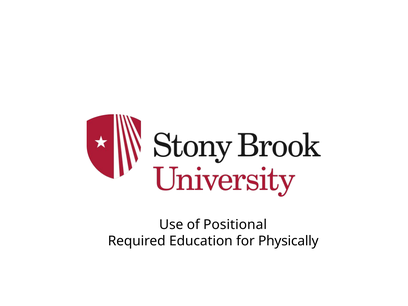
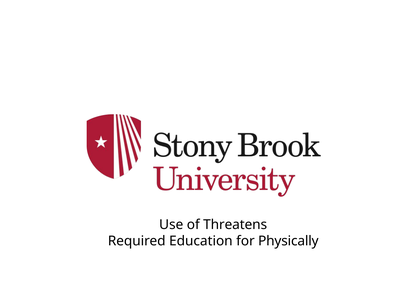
Positional: Positional -> Threatens
